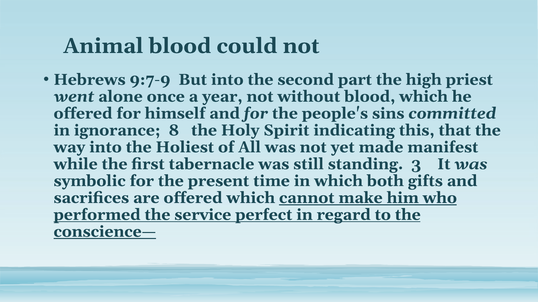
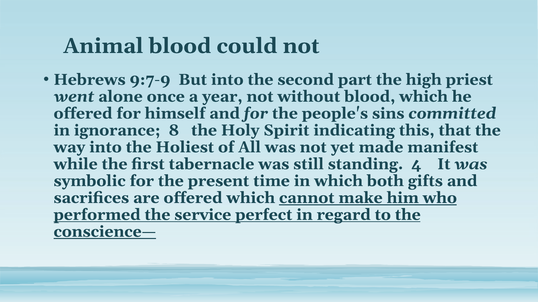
3: 3 -> 4
